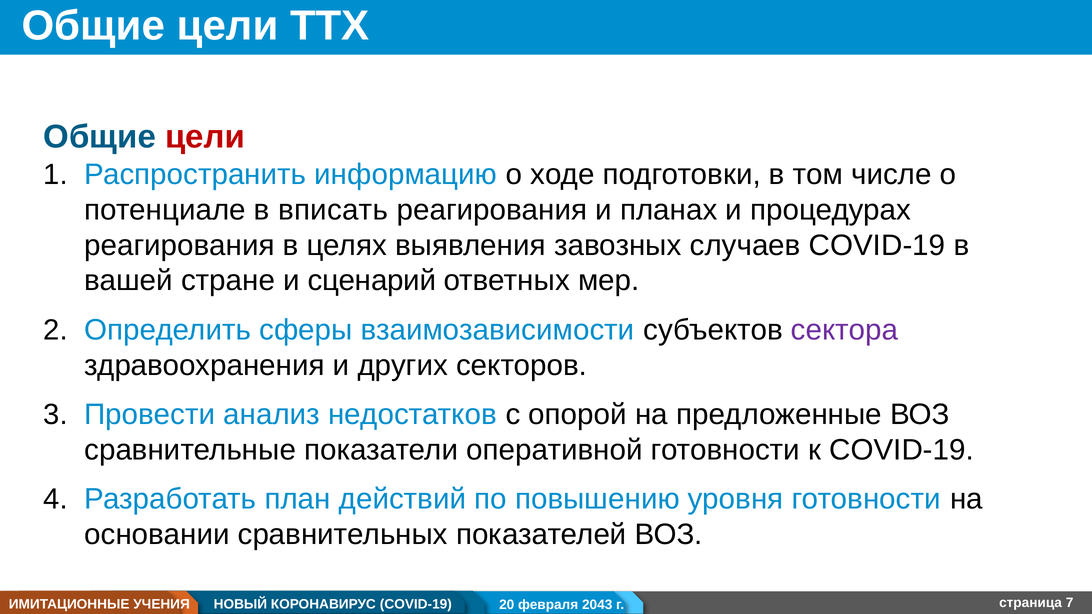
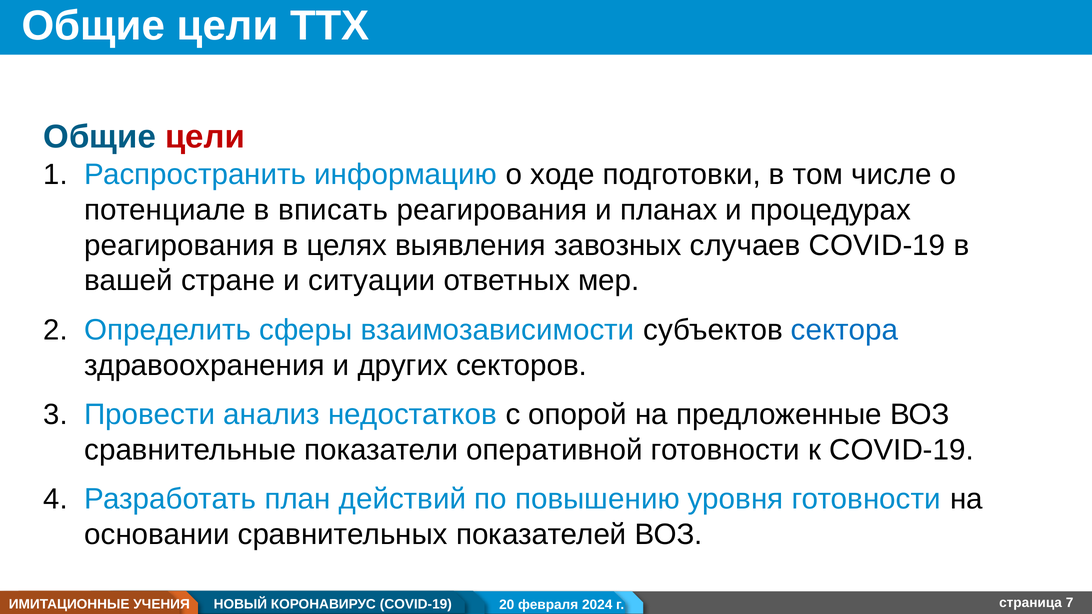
сценарий: сценарий -> ситуации
сектора colour: purple -> blue
2043: 2043 -> 2024
